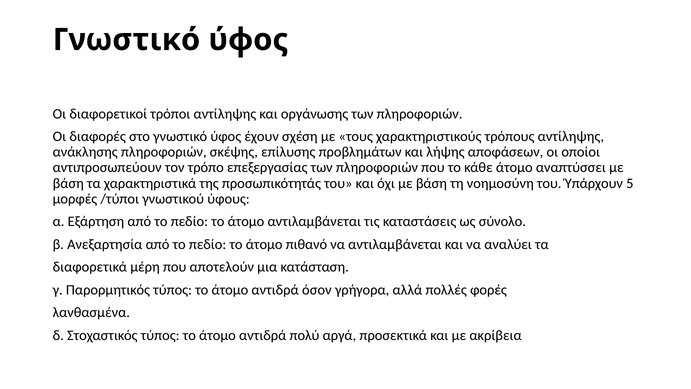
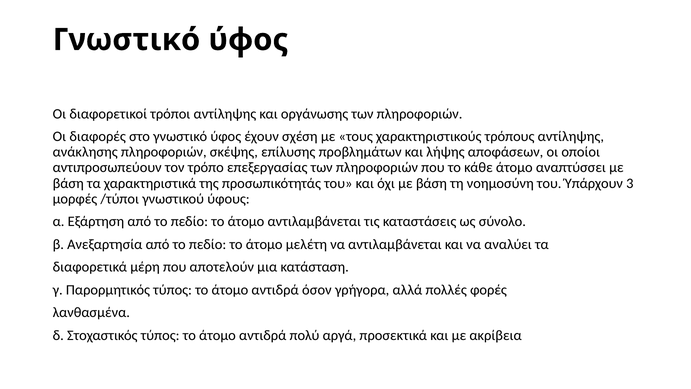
5: 5 -> 3
πιθανό: πιθανό -> μελέτη
